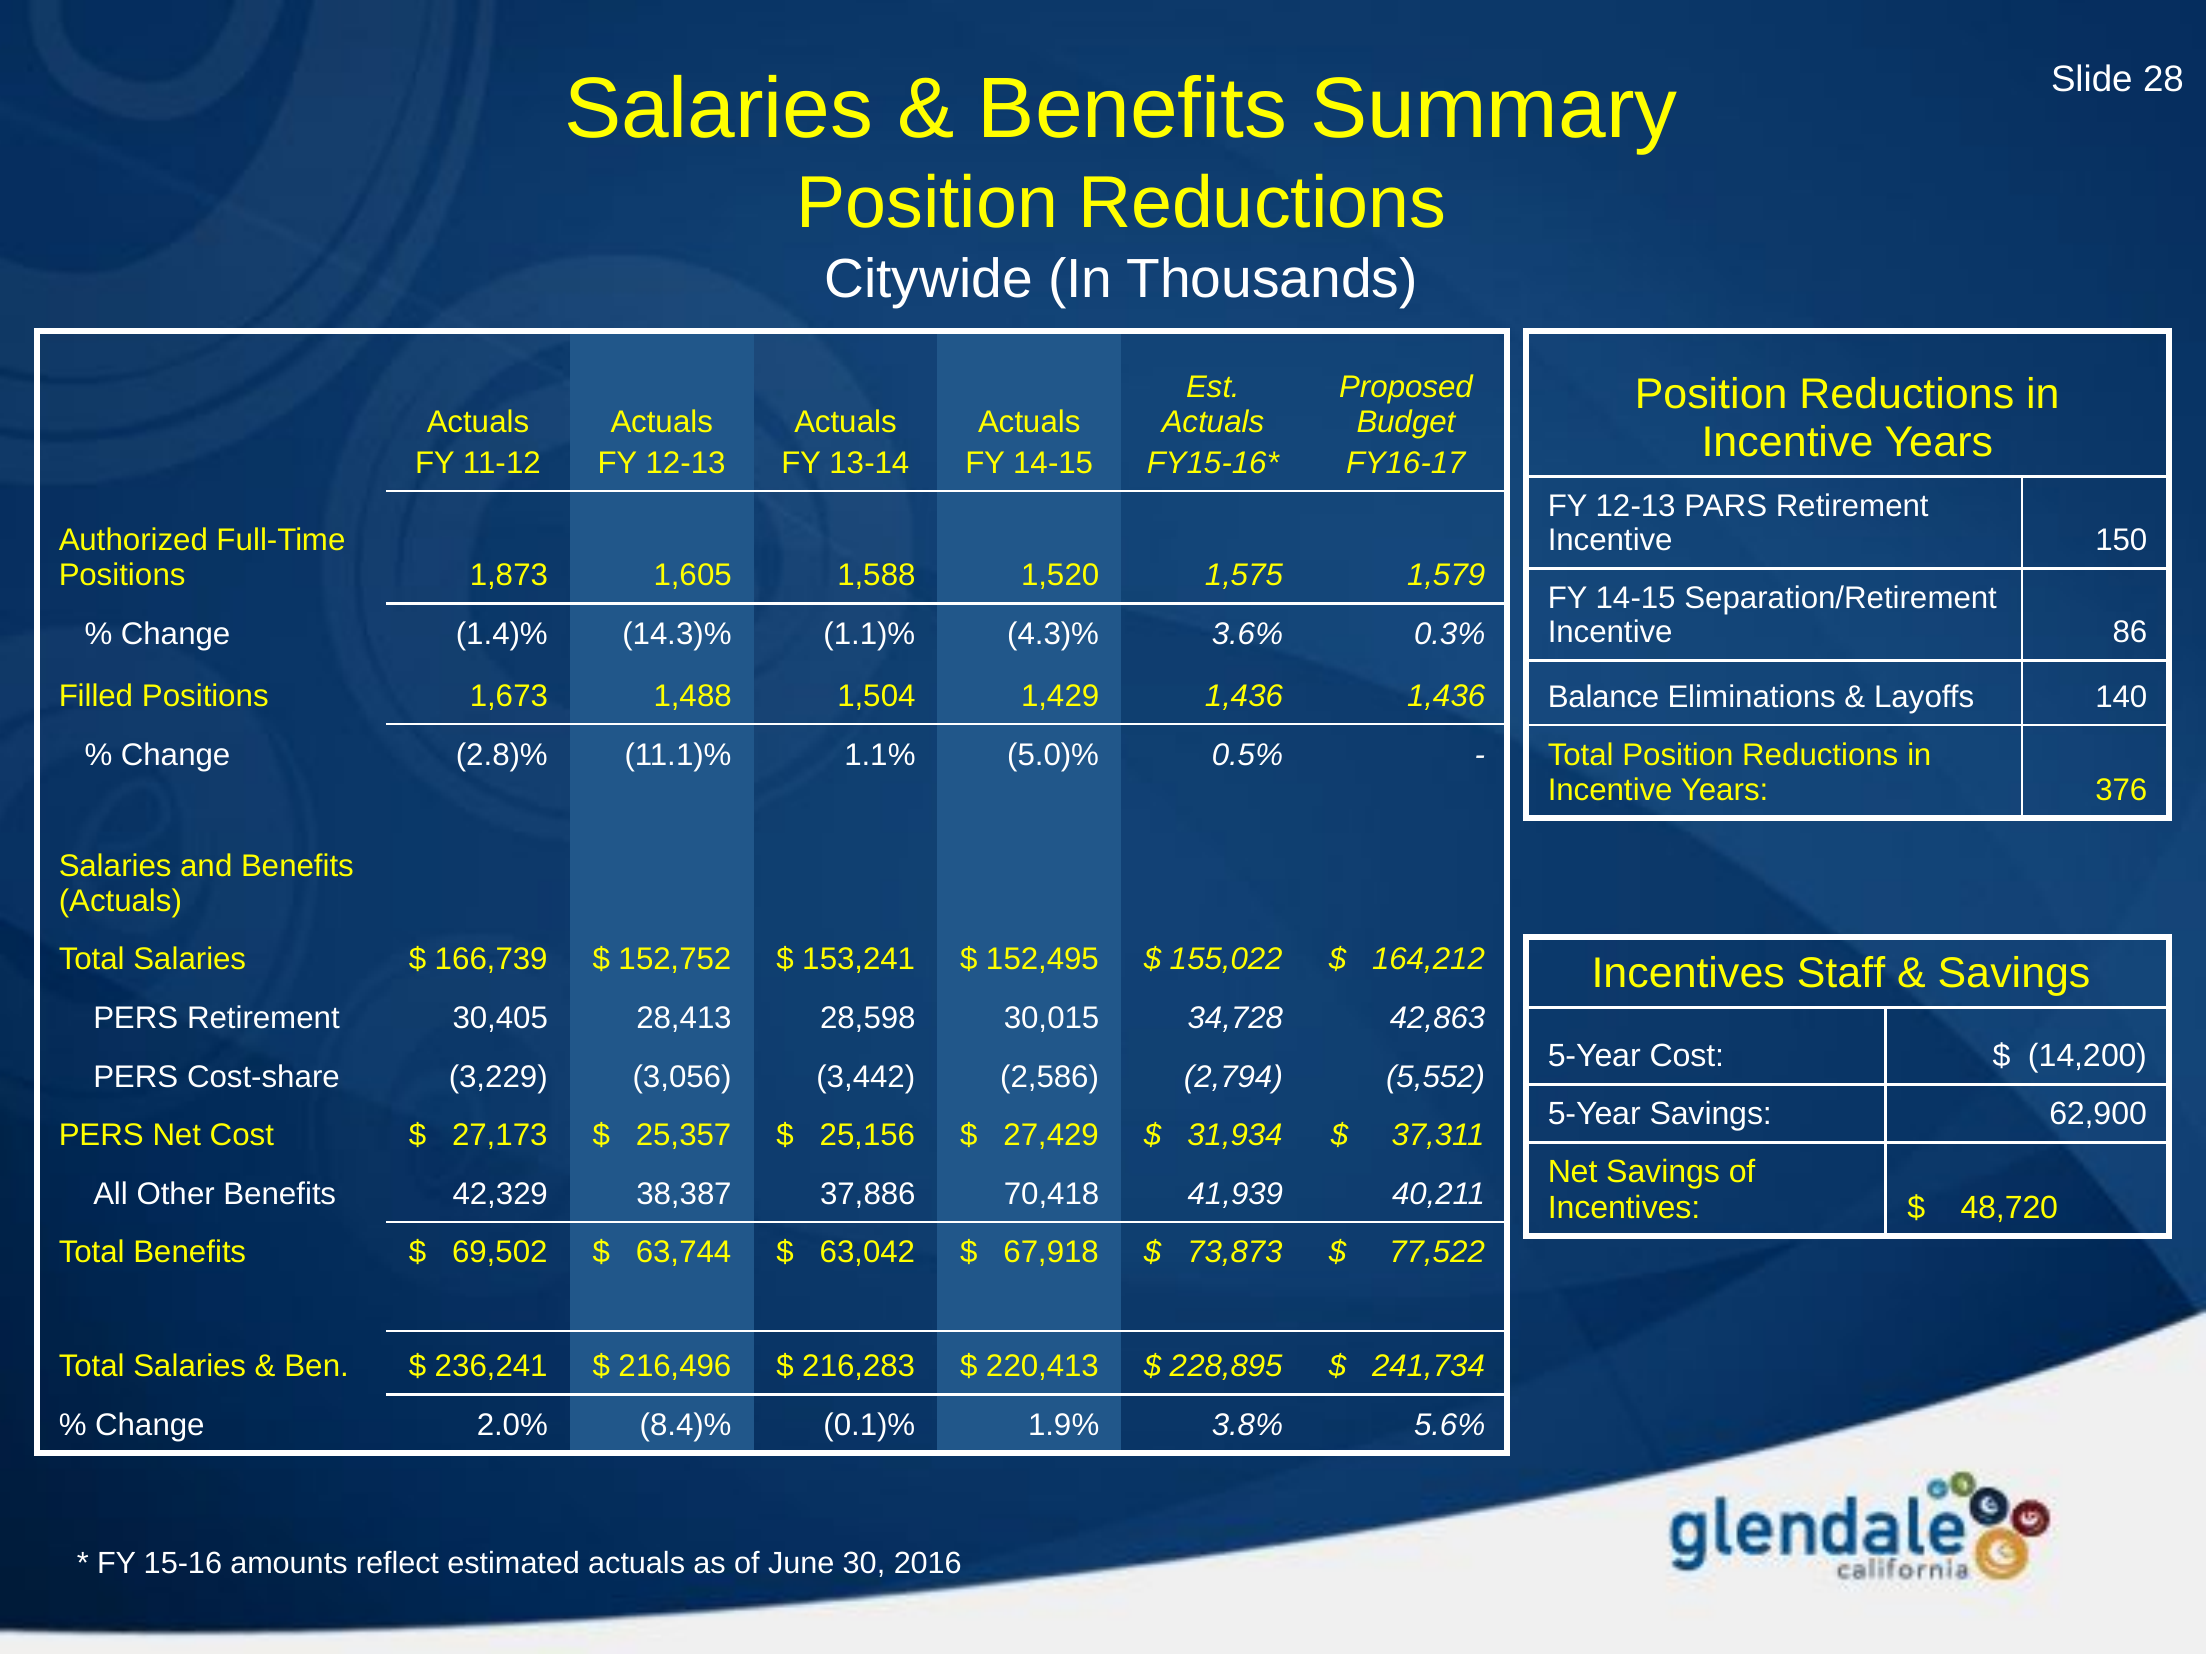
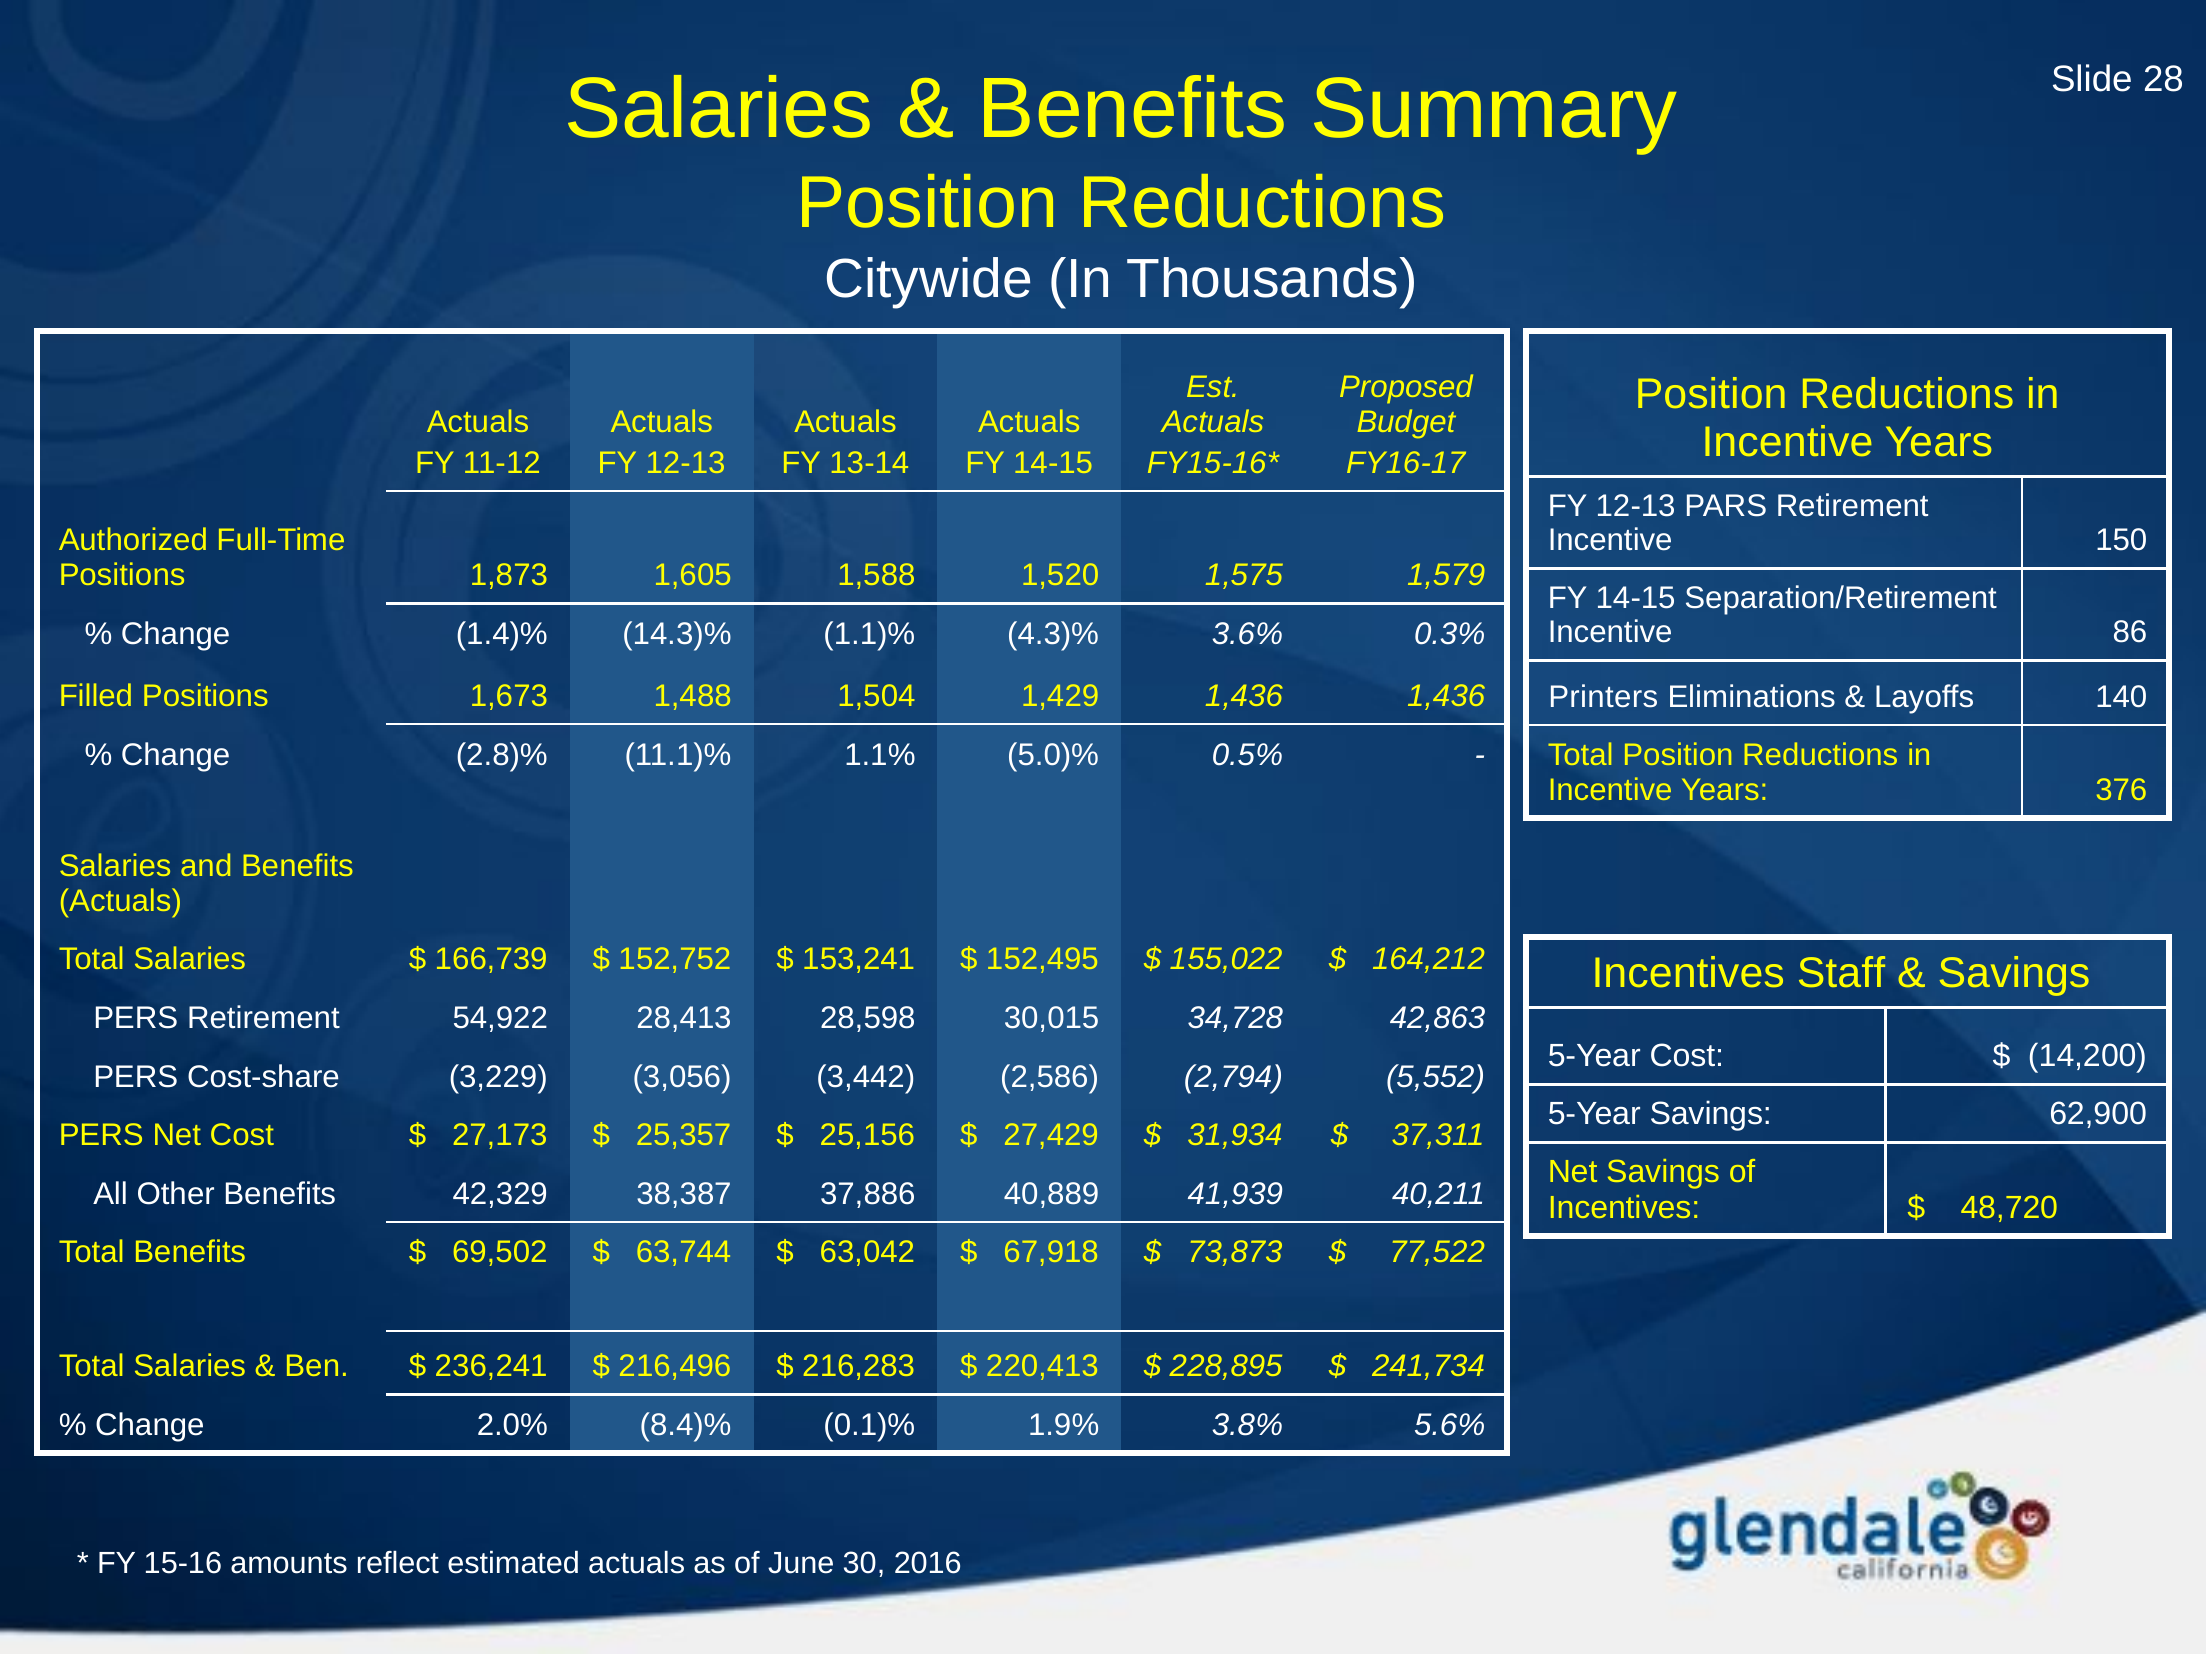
Balance: Balance -> Printers
30,405: 30,405 -> 54,922
70,418: 70,418 -> 40,889
